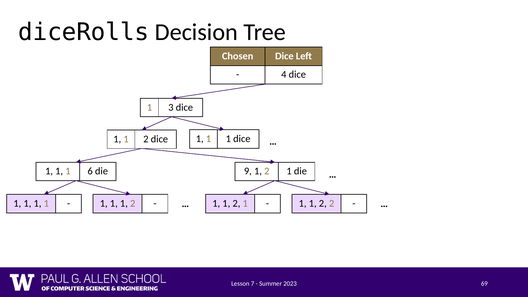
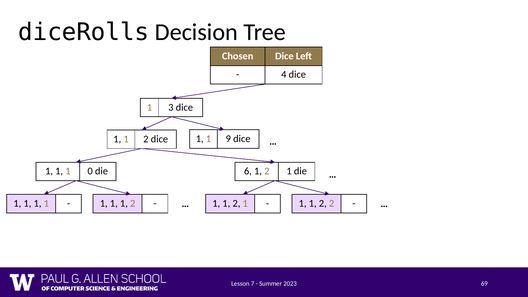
1 at (228, 139): 1 -> 9
6: 6 -> 0
9: 9 -> 6
